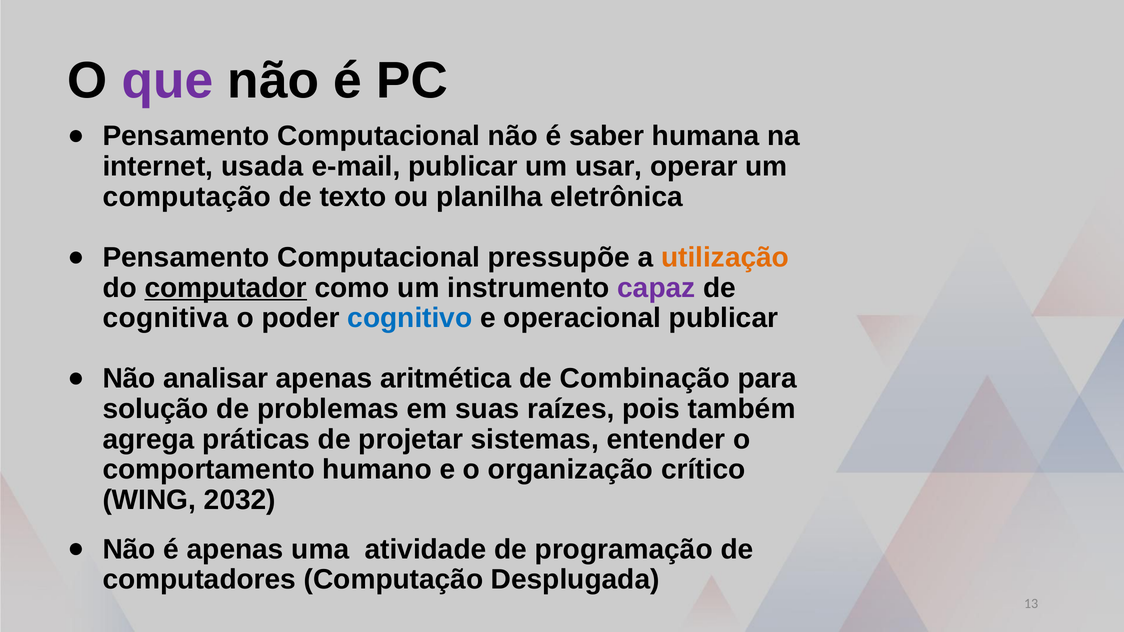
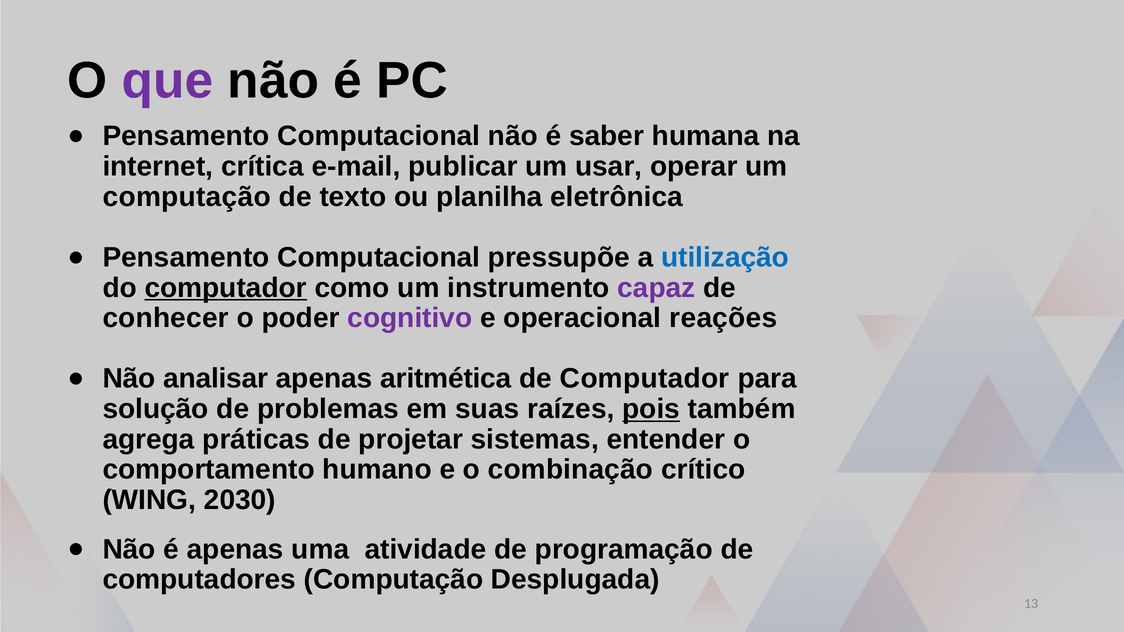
usada: usada -> crítica
utilização colour: orange -> blue
cognitiva: cognitiva -> conhecer
cognitivo colour: blue -> purple
operacional publicar: publicar -> reações
de Combinação: Combinação -> Computador
pois underline: none -> present
organização: organização -> combinação
2032: 2032 -> 2030
